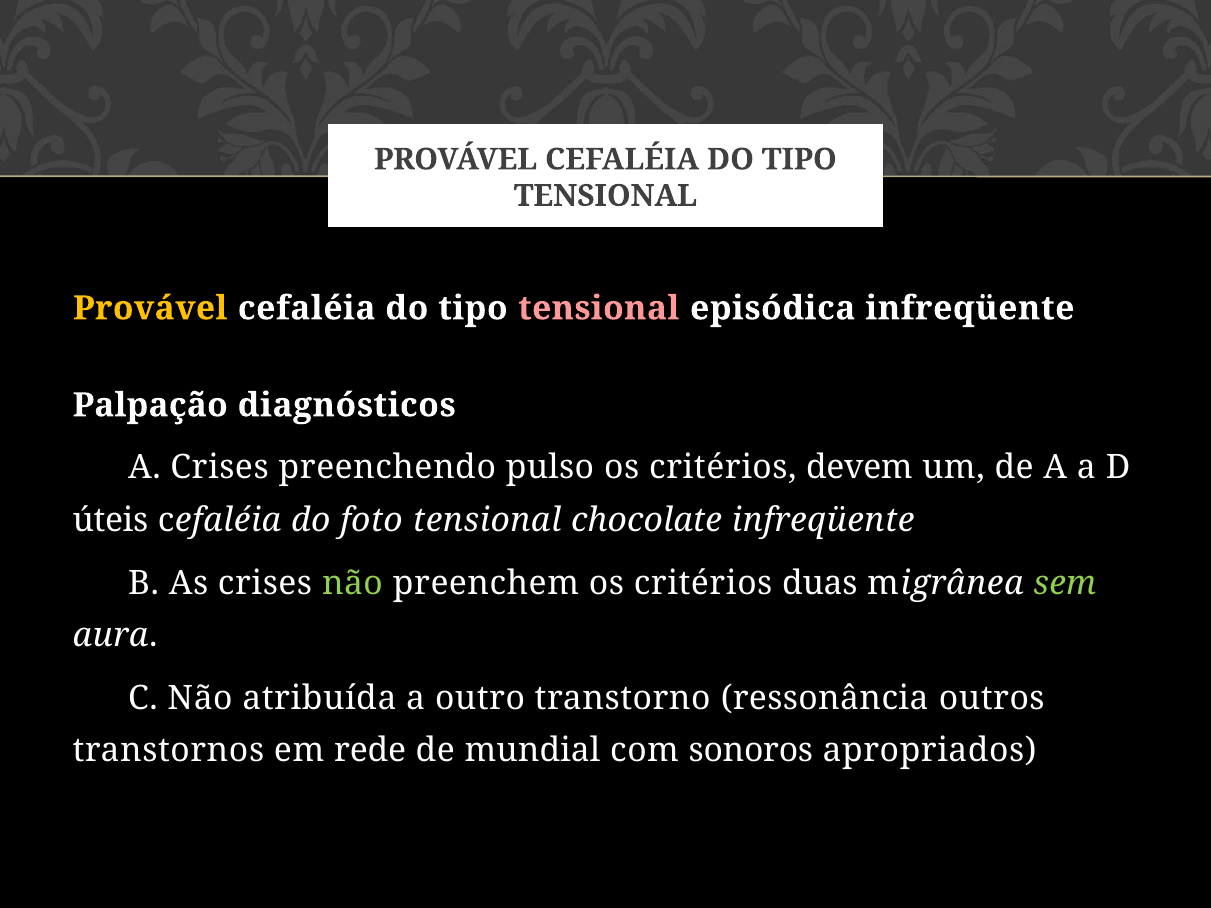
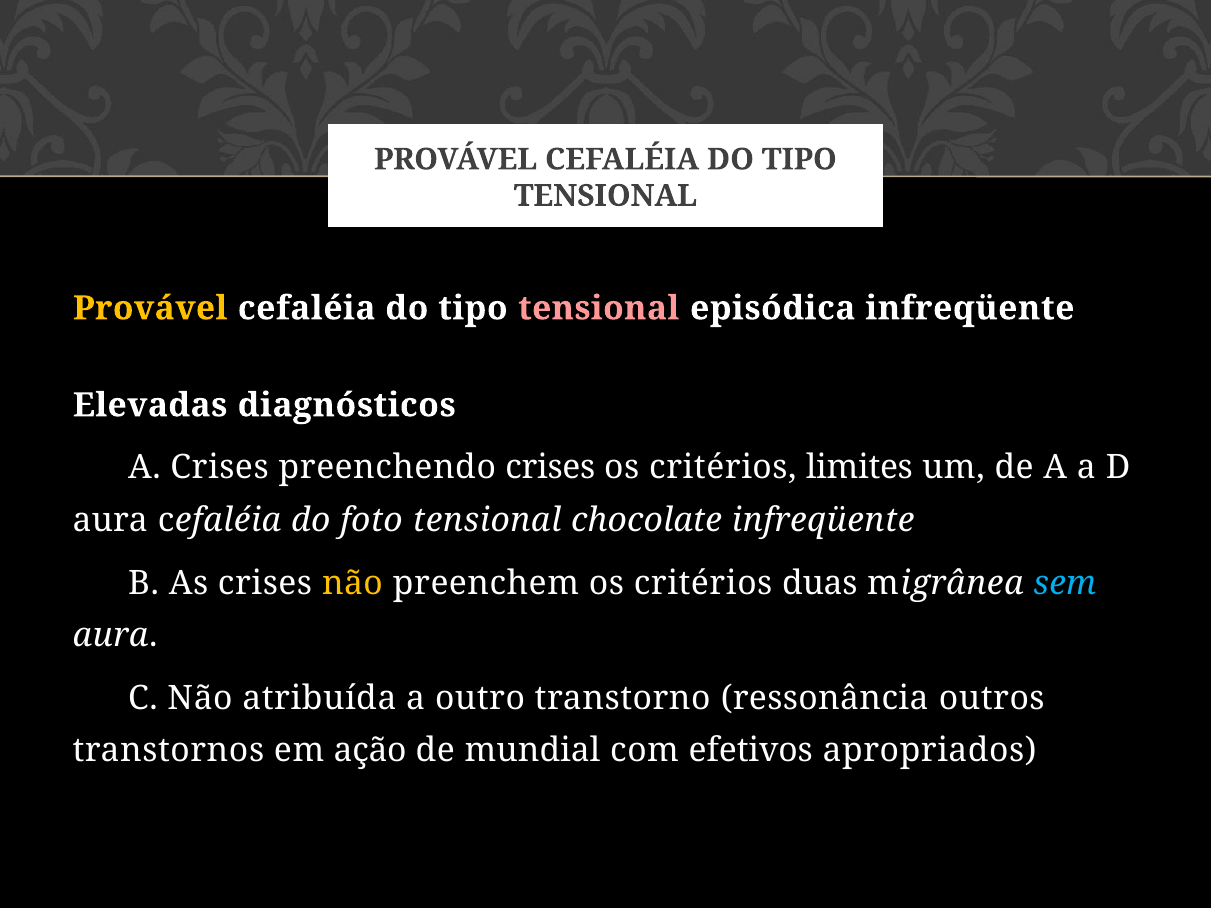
Palpação: Palpação -> Elevadas
preenchendo pulso: pulso -> crises
devem: devem -> limites
úteis at (110, 521): úteis -> aura
não at (352, 583) colour: light green -> yellow
sem colour: light green -> light blue
rede: rede -> ação
sonoros: sonoros -> efetivos
